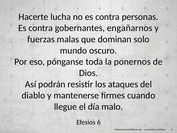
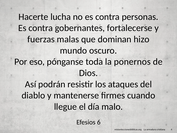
engañarnos: engañarnos -> fortalecerse
solo: solo -> hizo
